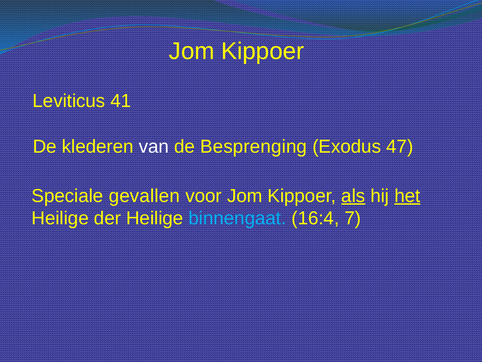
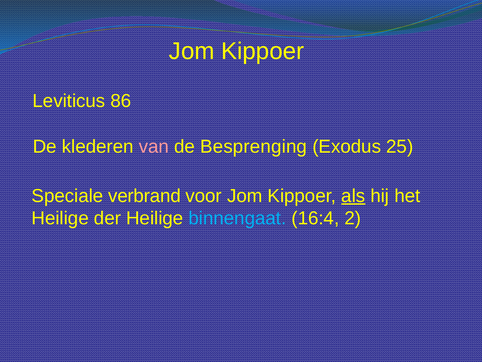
41: 41 -> 86
van colour: white -> pink
47: 47 -> 25
gevallen: gevallen -> verbrand
het underline: present -> none
7: 7 -> 2
